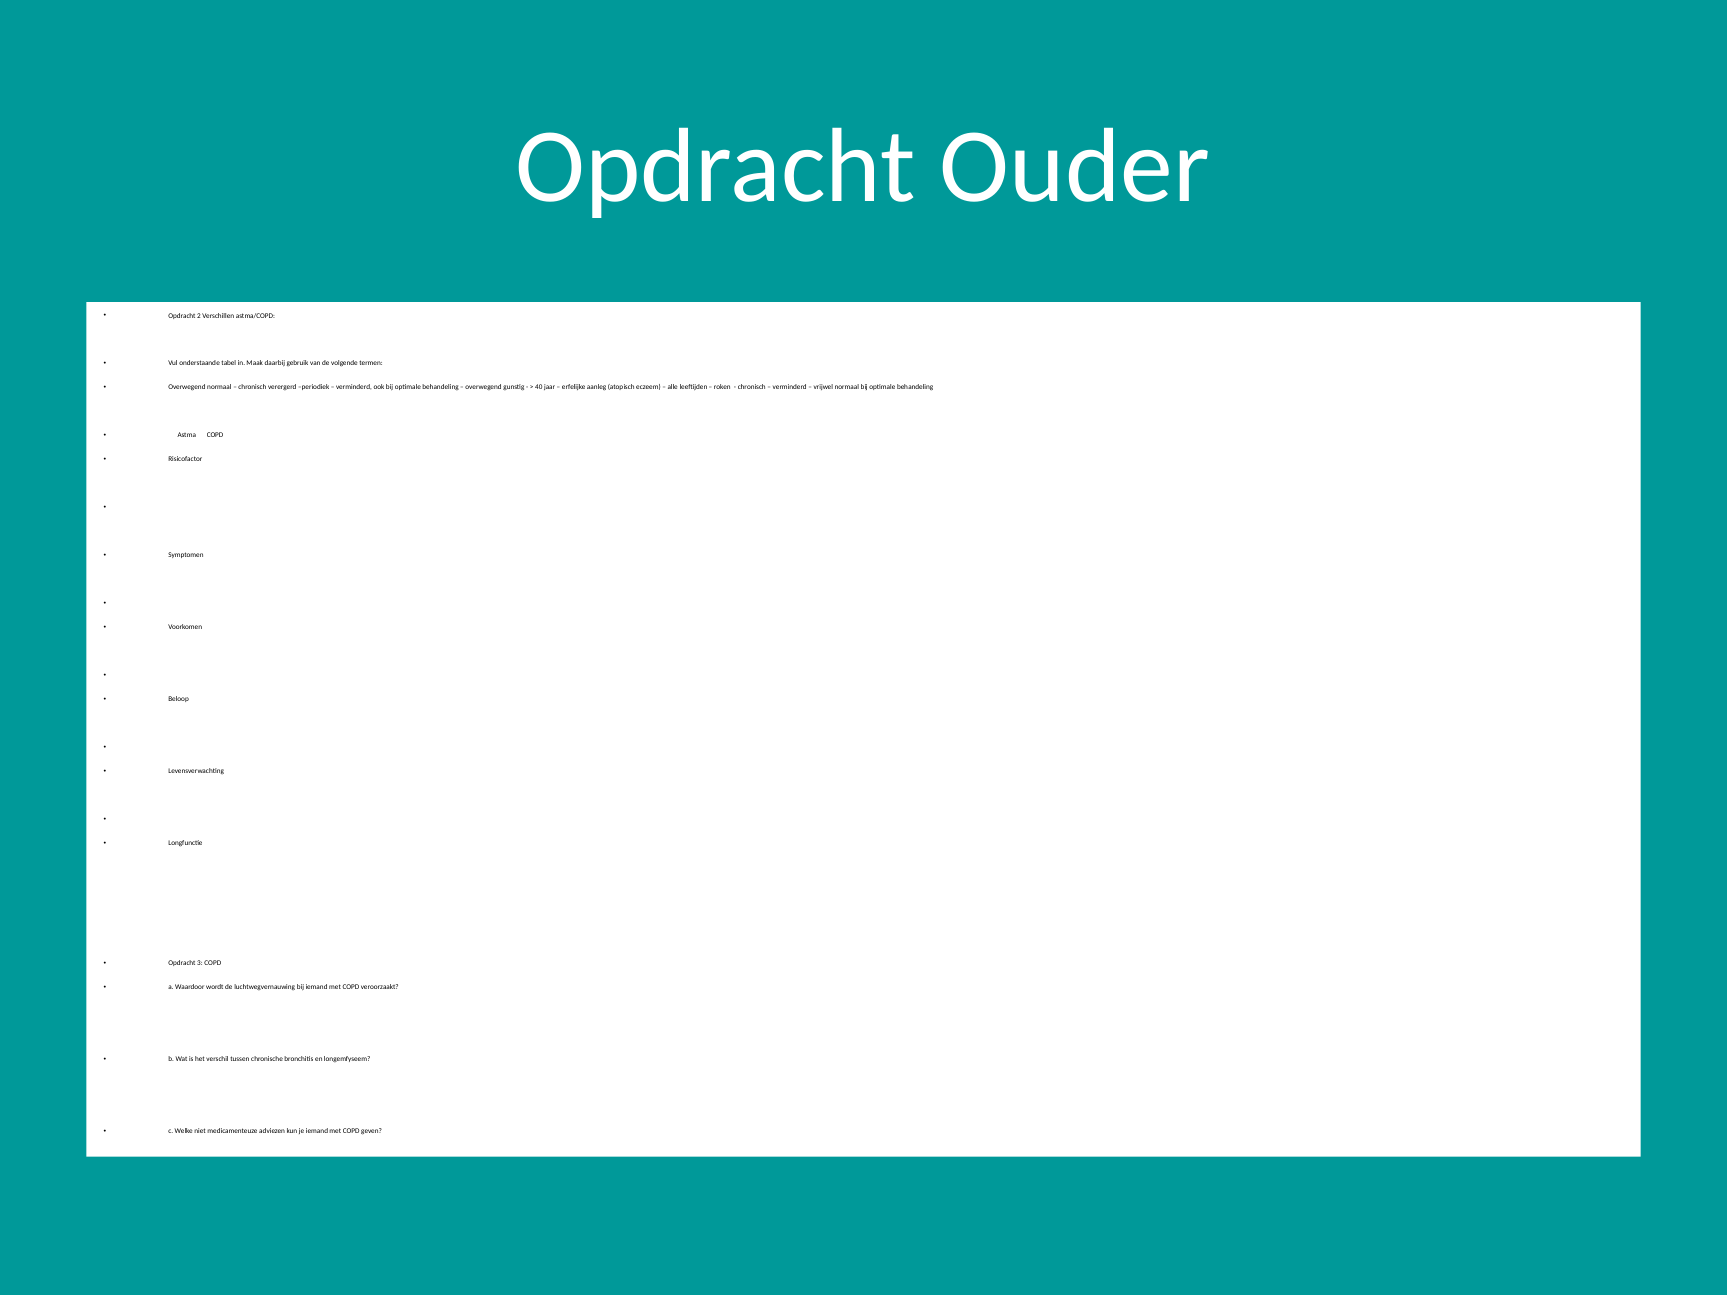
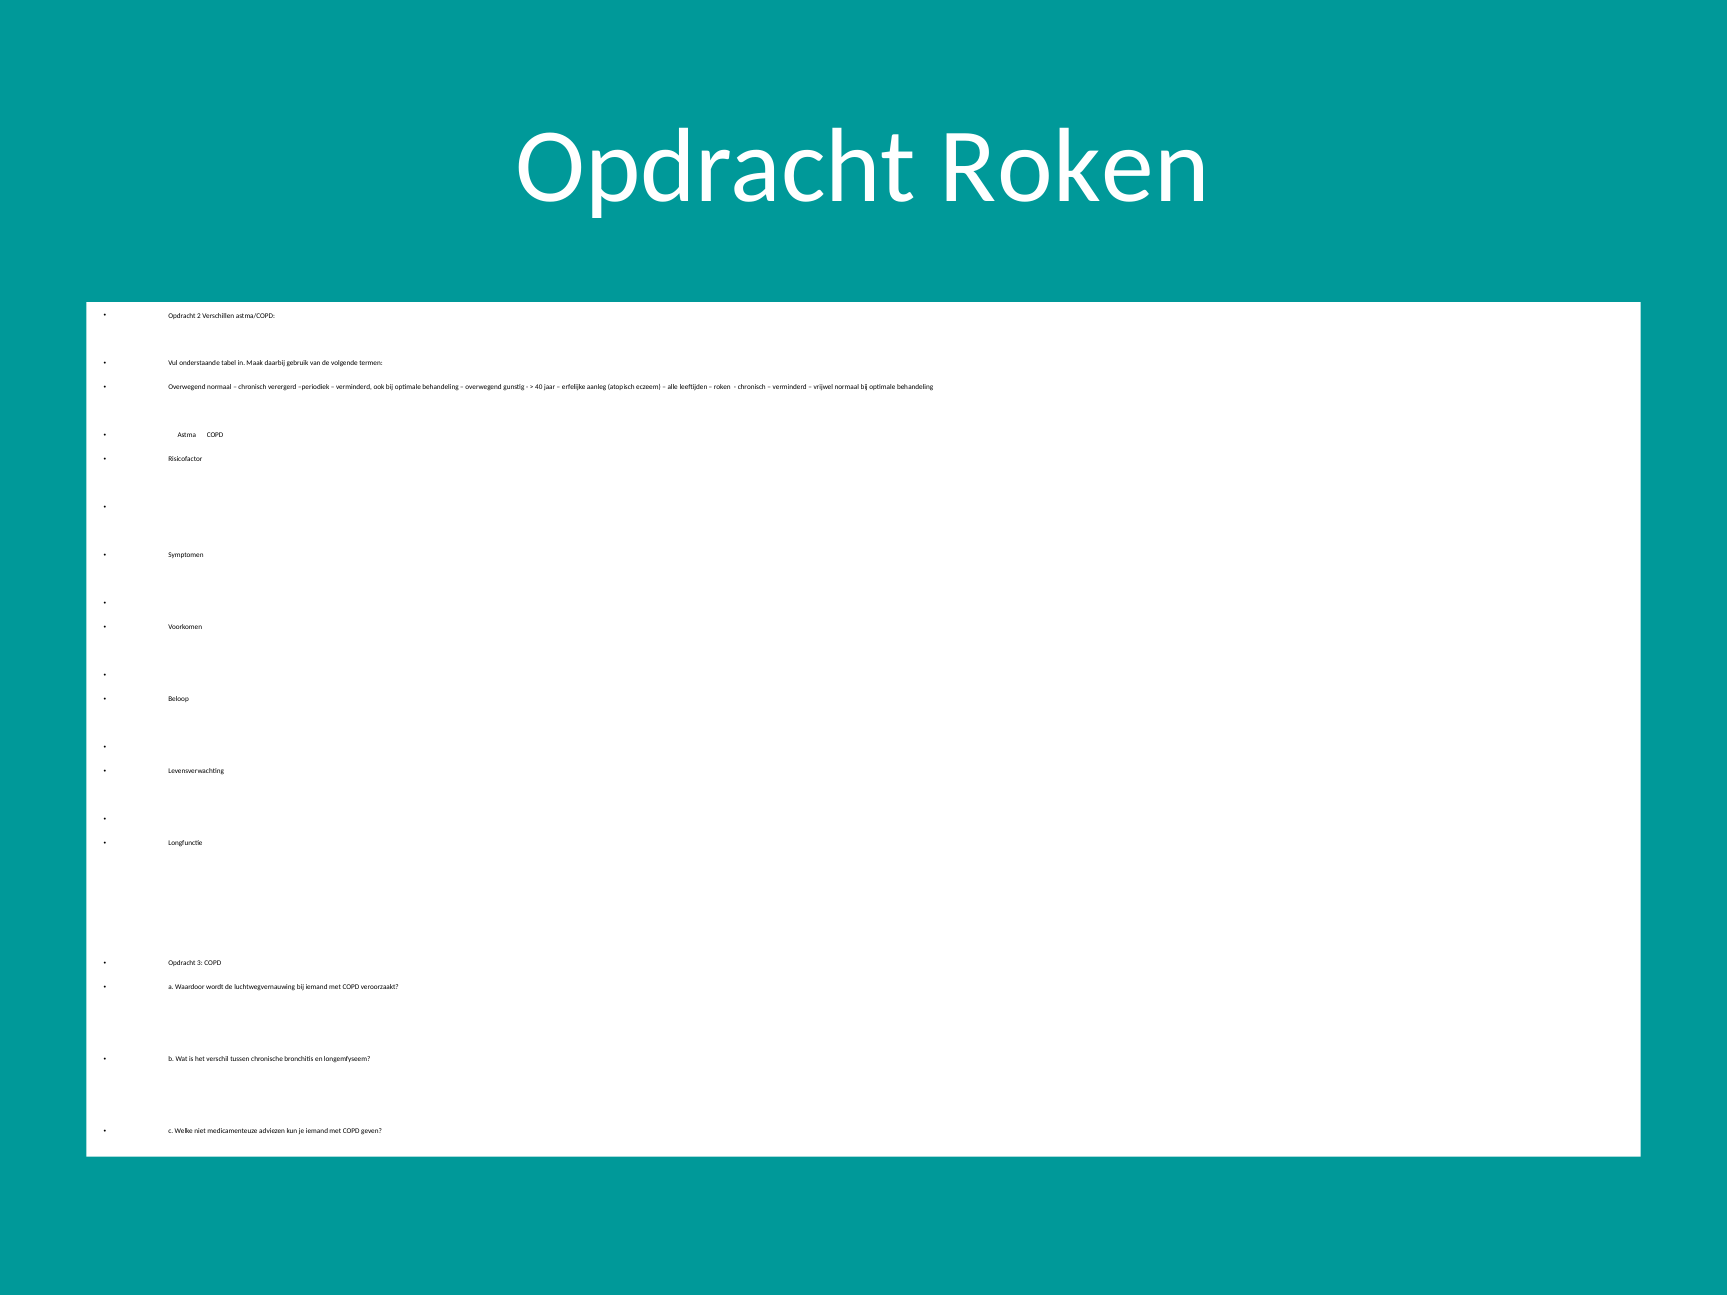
Opdracht Ouder: Ouder -> Roken
